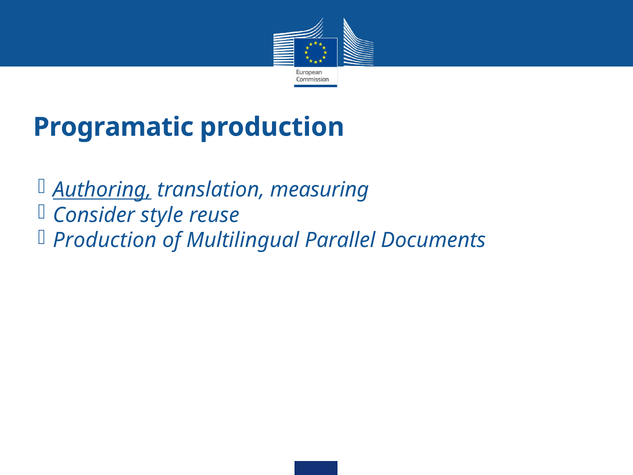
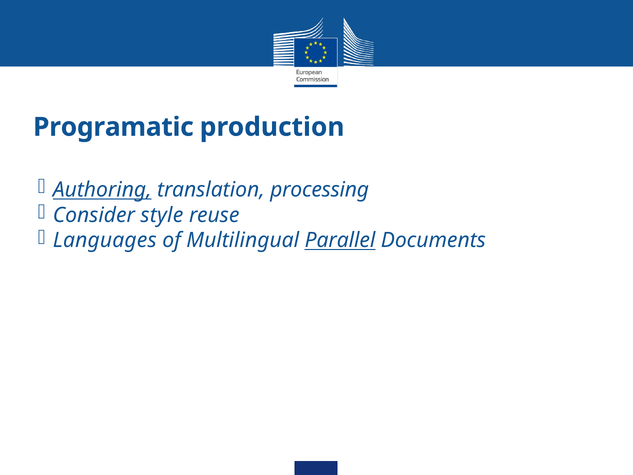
measuring: measuring -> processing
Production at (105, 240): Production -> Languages
Parallel underline: none -> present
